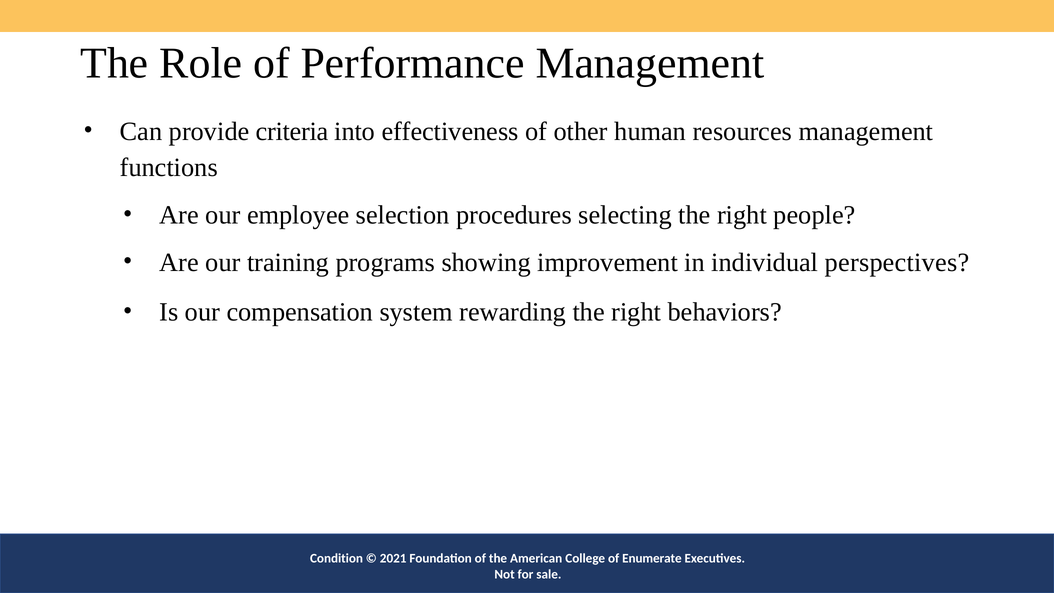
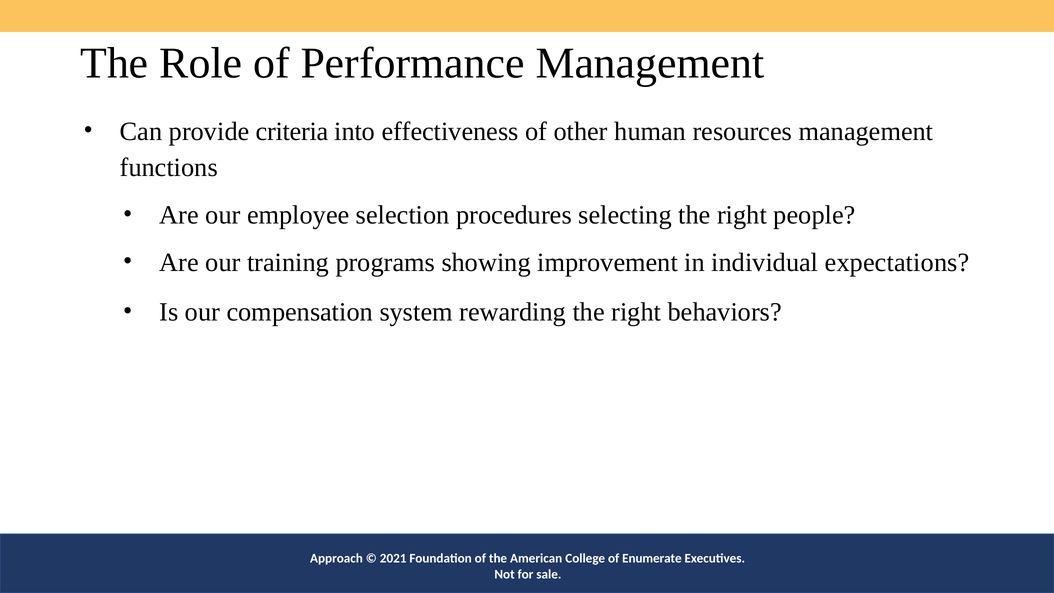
perspectives: perspectives -> expectations
Condition: Condition -> Approach
